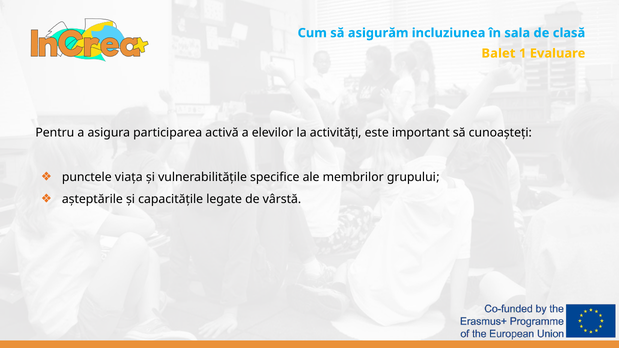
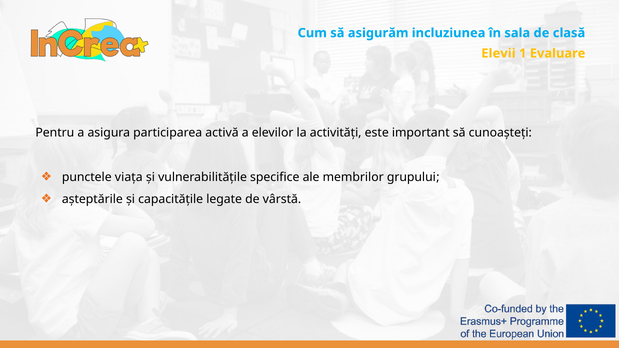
Balet: Balet -> Elevii
